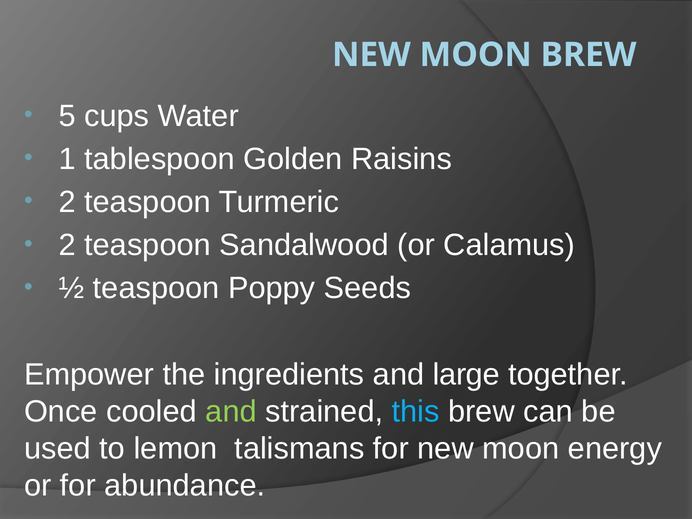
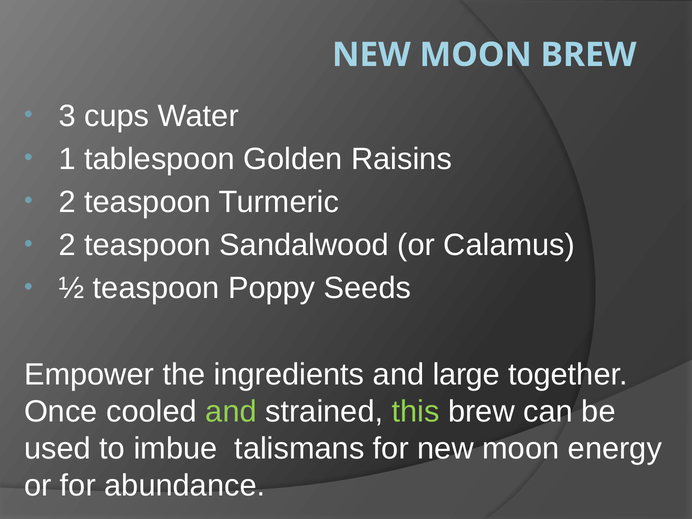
5: 5 -> 3
this colour: light blue -> light green
lemon: lemon -> imbue
